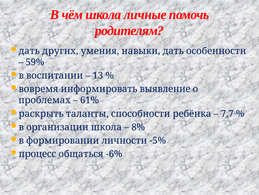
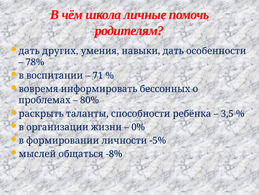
59%: 59% -> 78%
13: 13 -> 71
выявление: выявление -> бессонных
61%: 61% -> 80%
7,7: 7,7 -> 3,5
организации школа: школа -> жизни
8%: 8% -> 0%
процесс: процесс -> мыслей
-6%: -6% -> -8%
